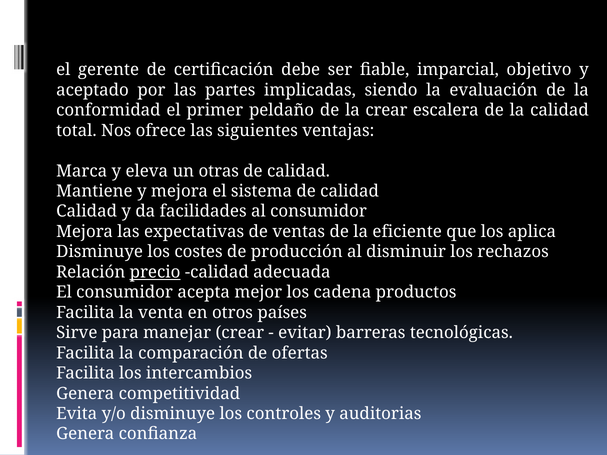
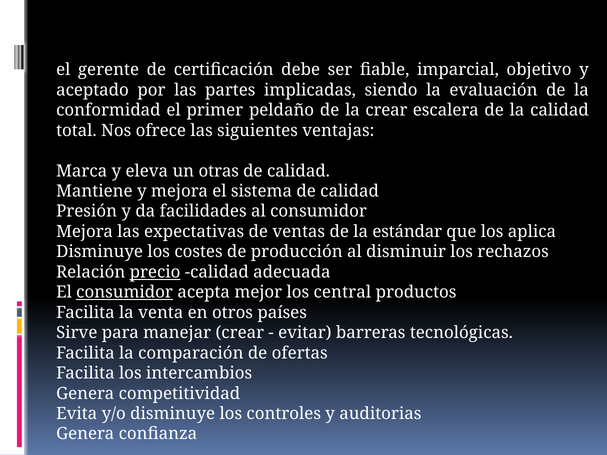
Calidad at (87, 212): Calidad -> Presión
eficiente: eficiente -> estándar
consumidor at (125, 292) underline: none -> present
cadena: cadena -> central
